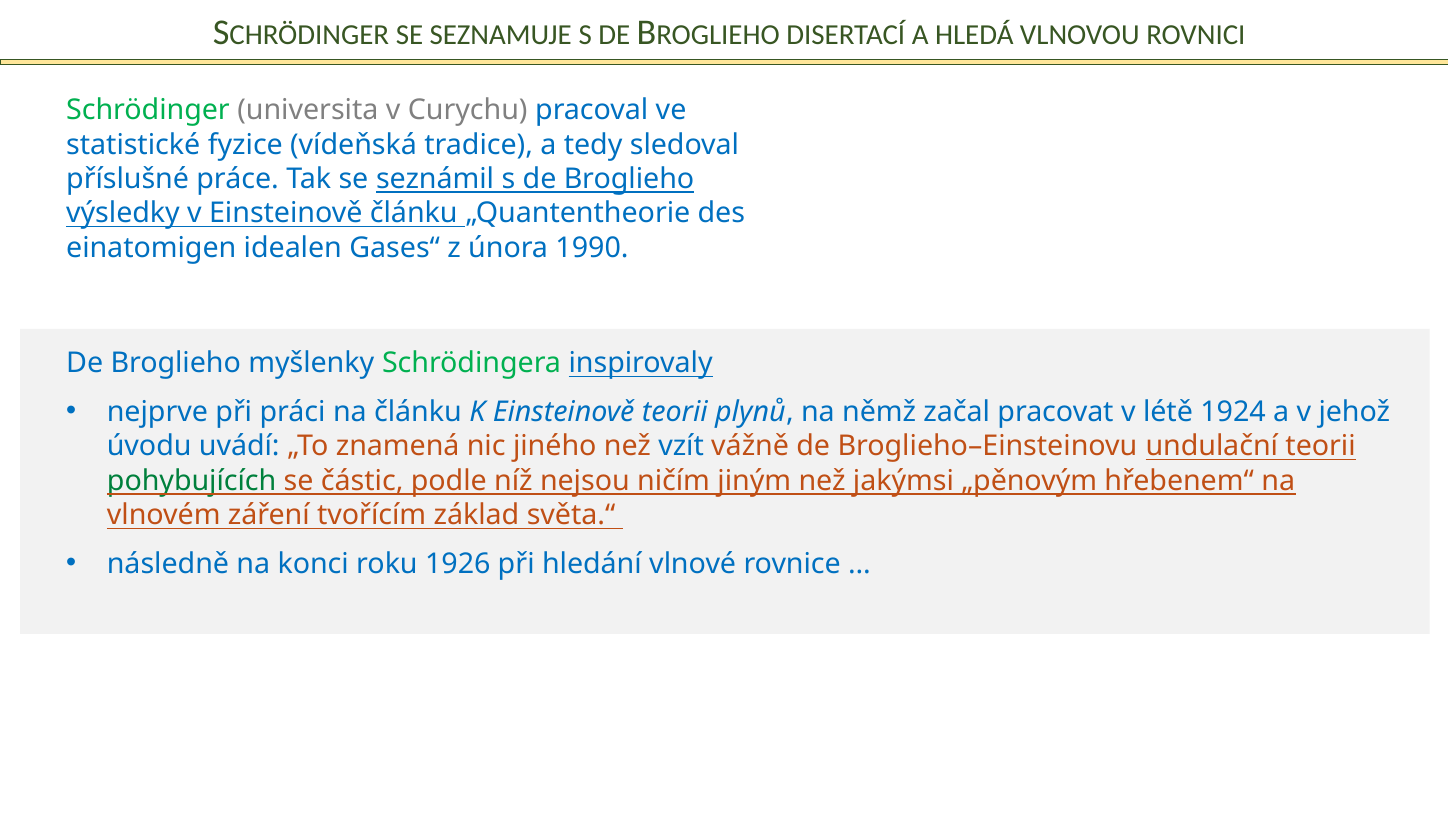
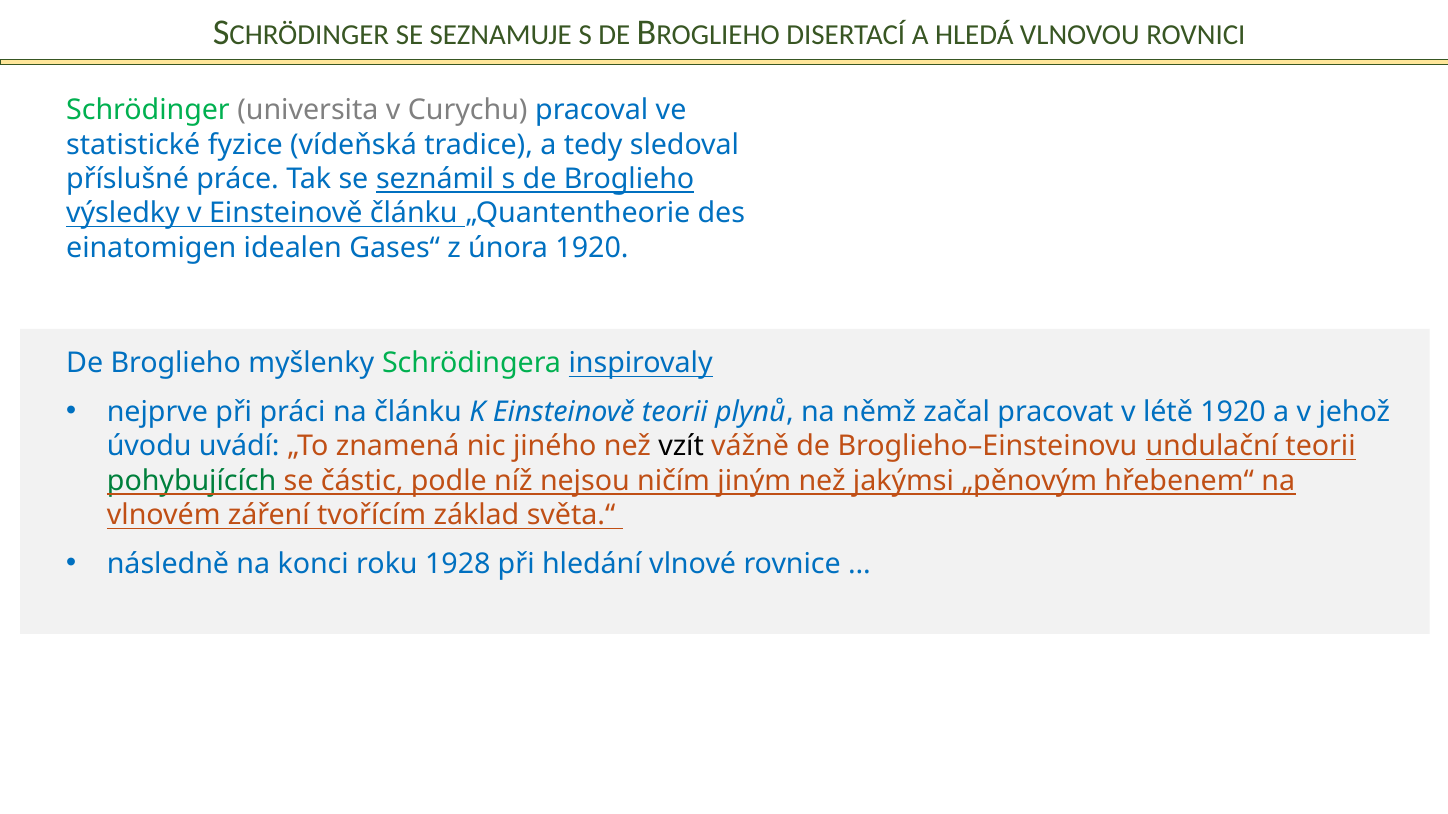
února 1990: 1990 -> 1920
létě 1924: 1924 -> 1920
vzít colour: blue -> black
1926: 1926 -> 1928
